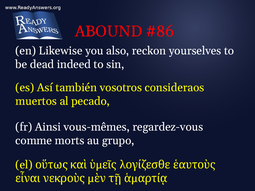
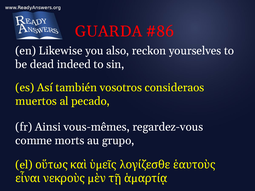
ABOUND: ABOUND -> GUARDA
